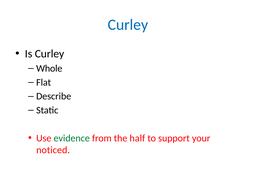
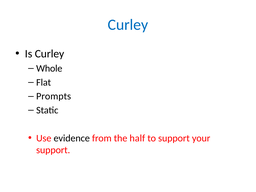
Describe: Describe -> Prompts
evidence colour: green -> black
noticed at (53, 150): noticed -> support
